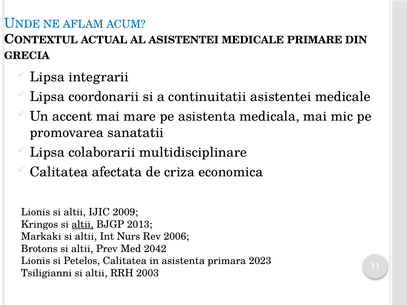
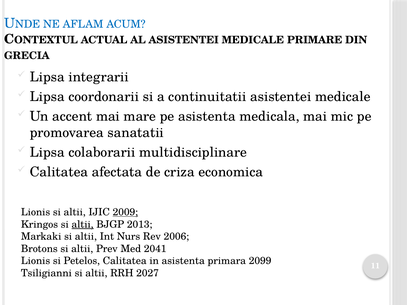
2009 underline: none -> present
2042: 2042 -> 2041
2023: 2023 -> 2099
2003: 2003 -> 2027
